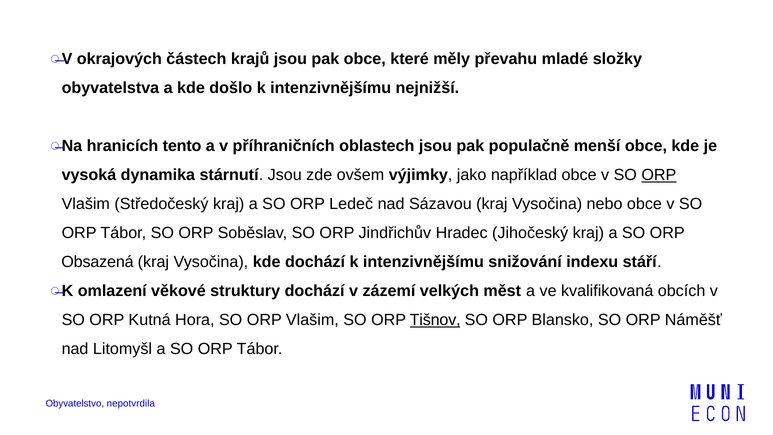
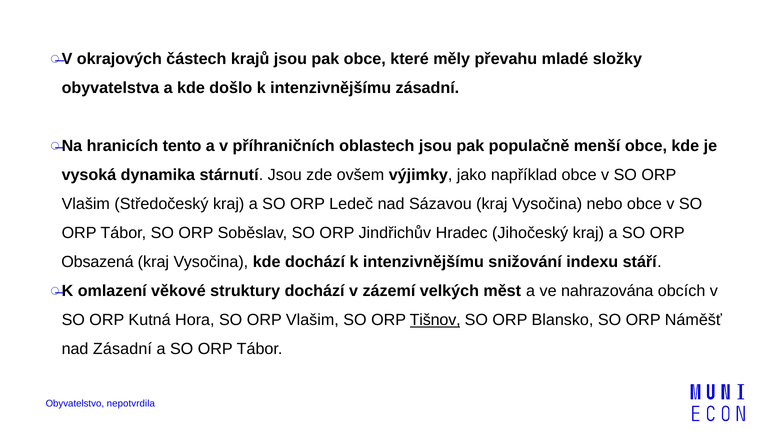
intenzivnějšímu nejnižší: nejnižší -> zásadní
ORP at (659, 175) underline: present -> none
kvalifikovaná: kvalifikovaná -> nahrazována
nad Litomyšl: Litomyšl -> Zásadní
